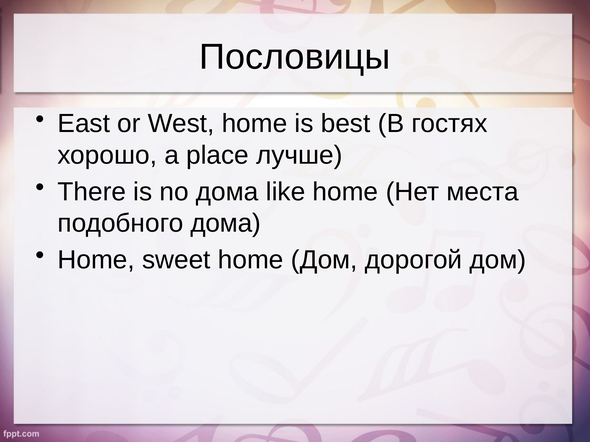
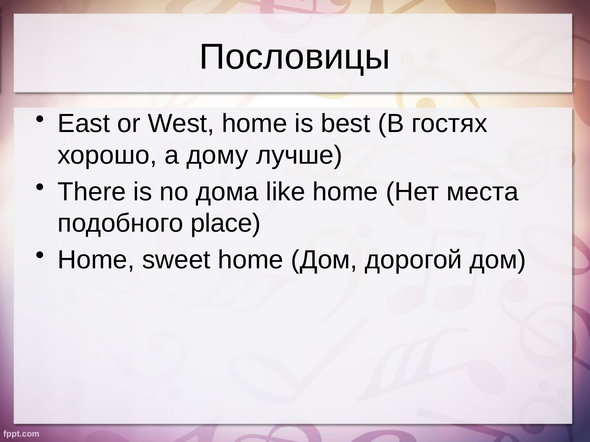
place: place -> дому
подобного дома: дома -> place
